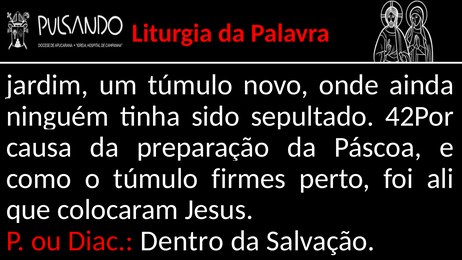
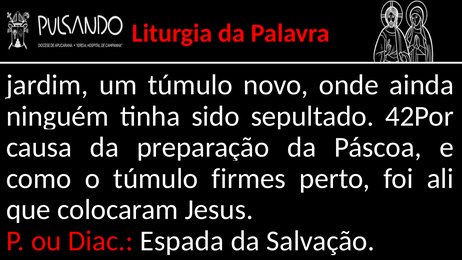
Dentro: Dentro -> Espada
